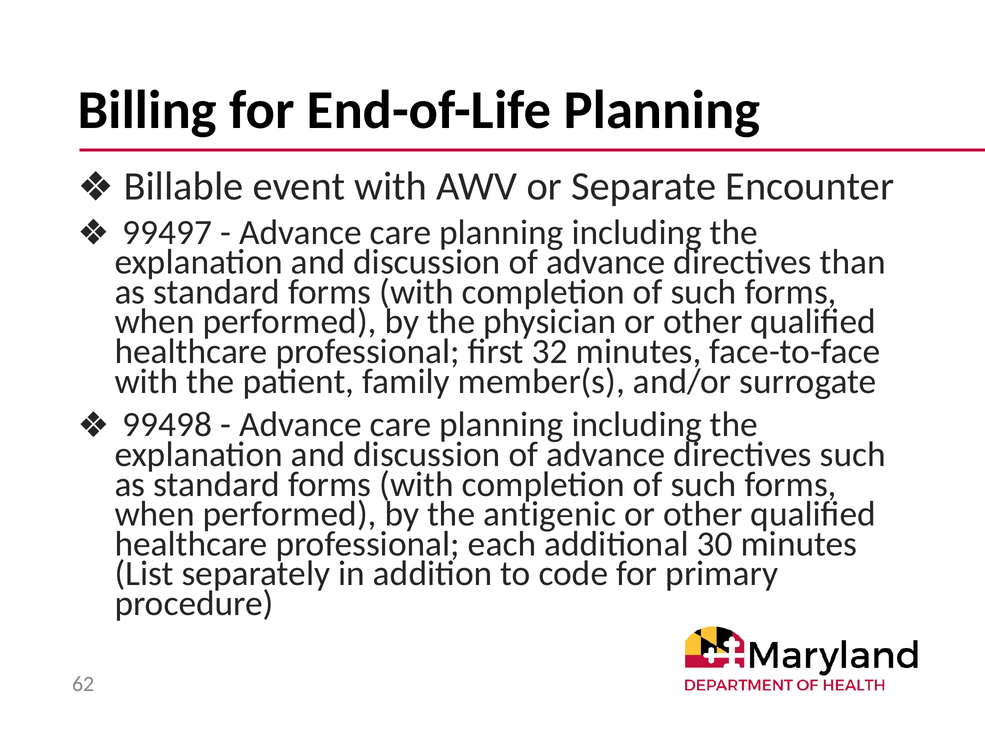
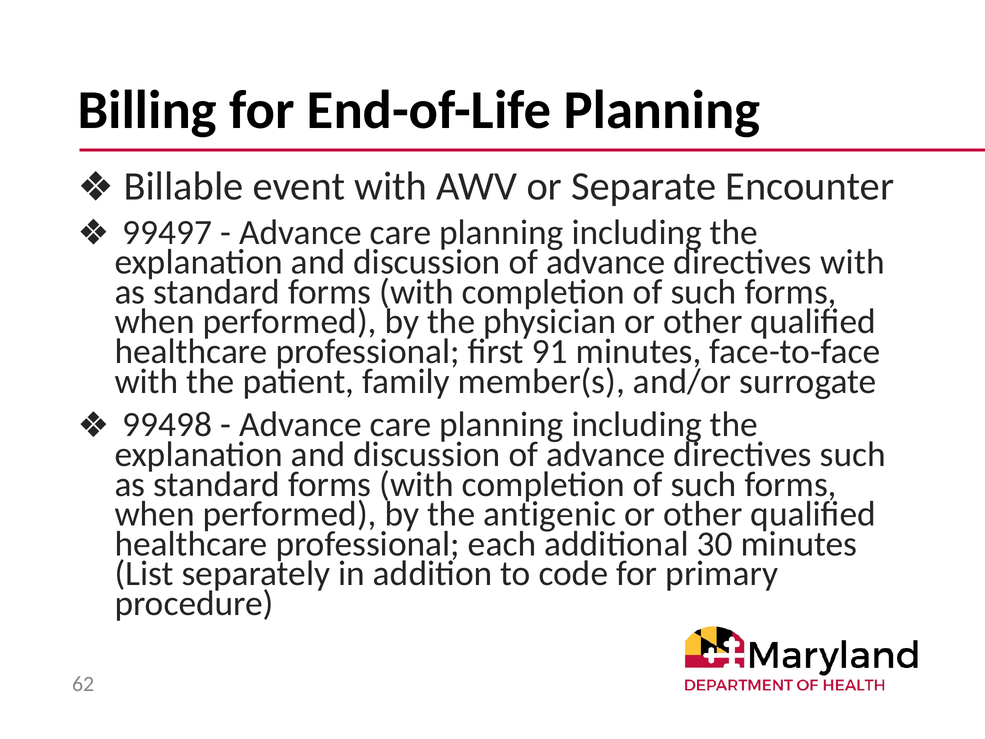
directives than: than -> with
32: 32 -> 91
